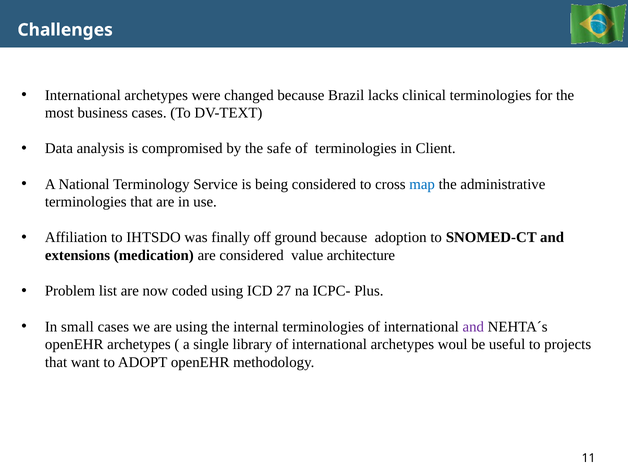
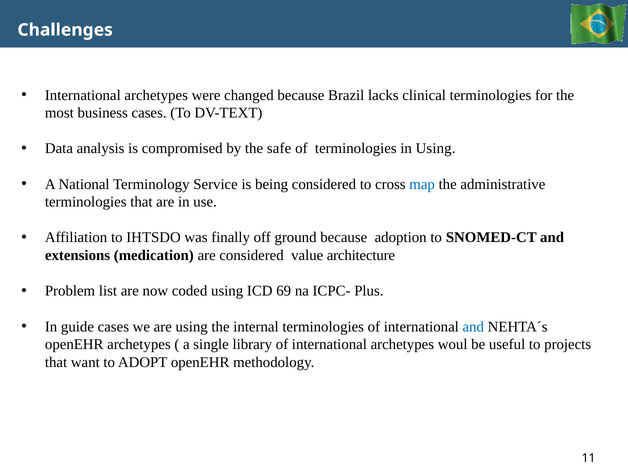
in Client: Client -> Using
27: 27 -> 69
small: small -> guide
and at (473, 327) colour: purple -> blue
